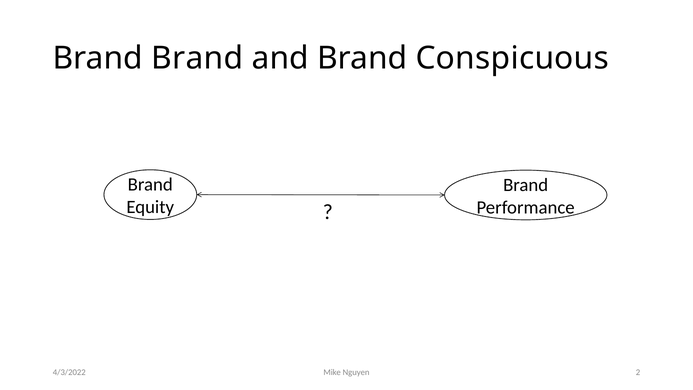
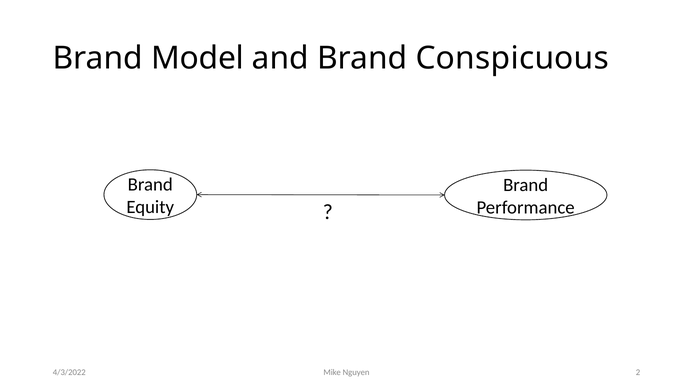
Brand Brand: Brand -> Model
